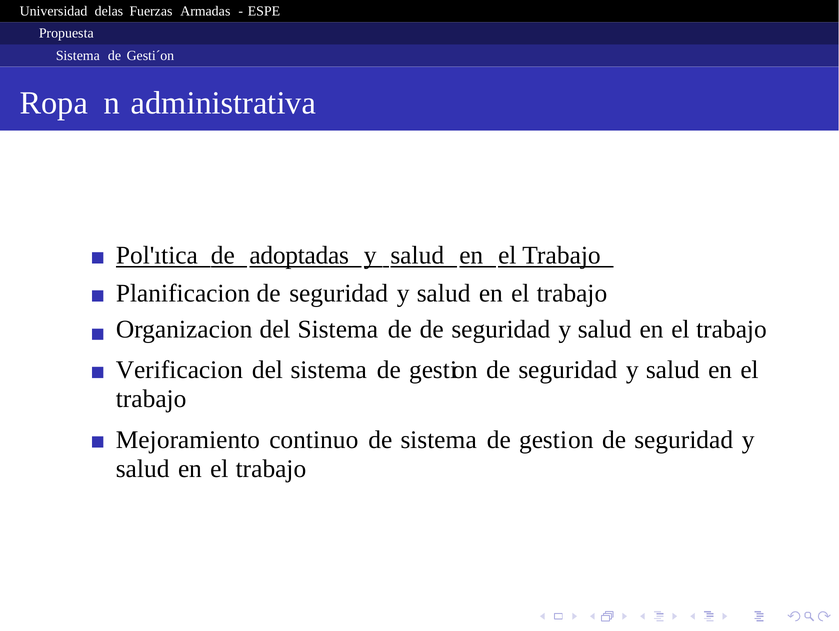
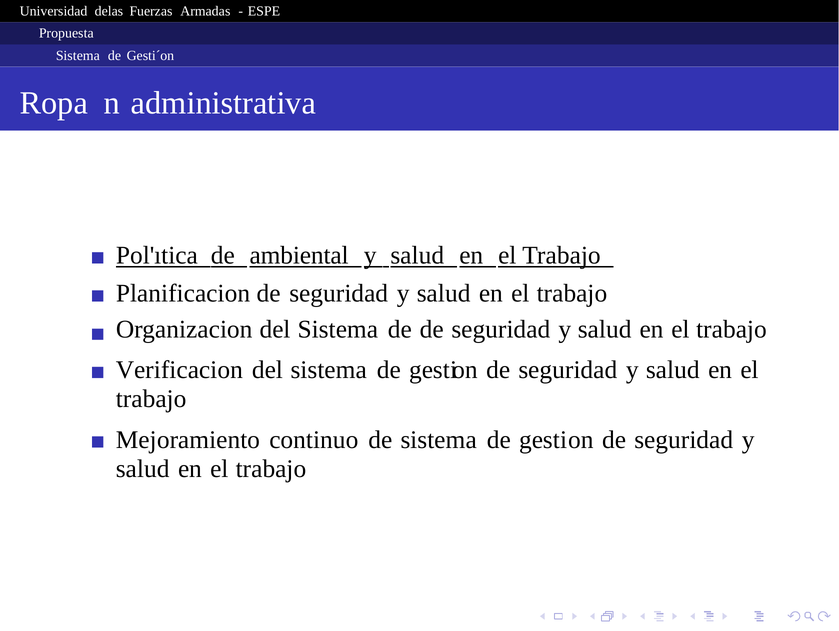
adoptadas: adoptadas -> ambiental
